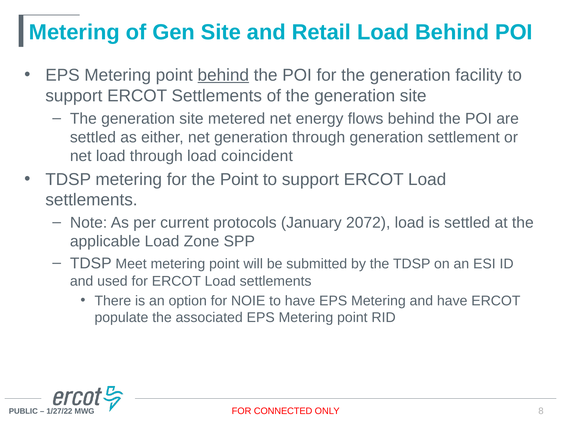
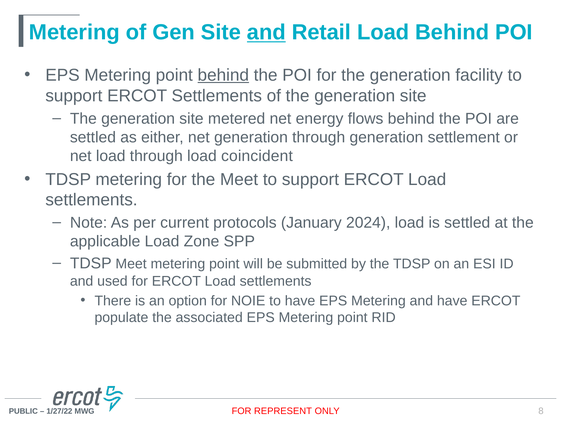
and at (266, 32) underline: none -> present
the Point: Point -> Meet
2072: 2072 -> 2024
CONNECTED: CONNECTED -> REPRESENT
